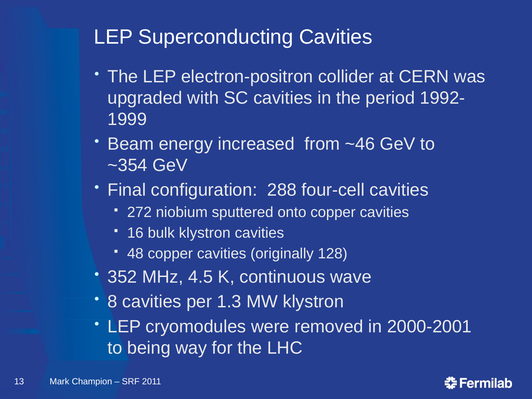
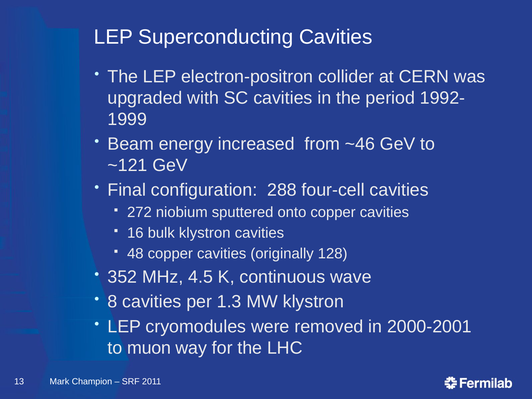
~354: ~354 -> ~121
being: being -> muon
